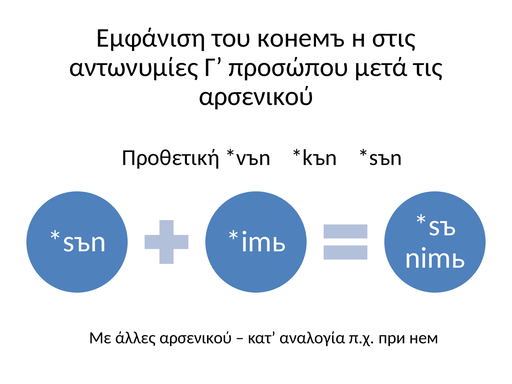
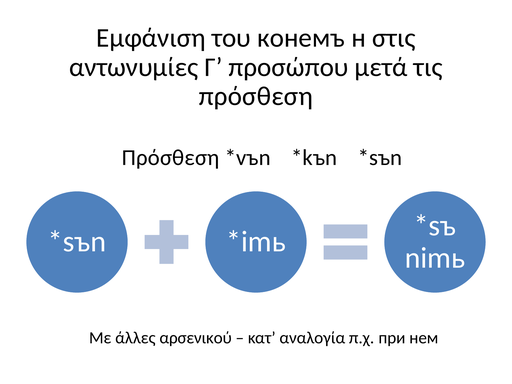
αρσενικού at (256, 96): αρσενικού -> πρόσθεση
Προθετική at (171, 158): Προθετική -> Πρόσθεση
